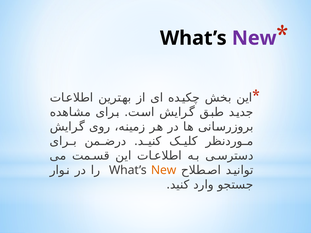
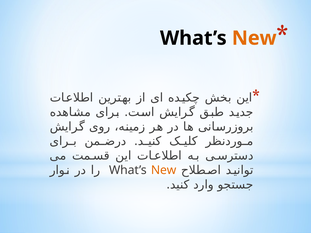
New at (254, 38) colour: purple -> orange
